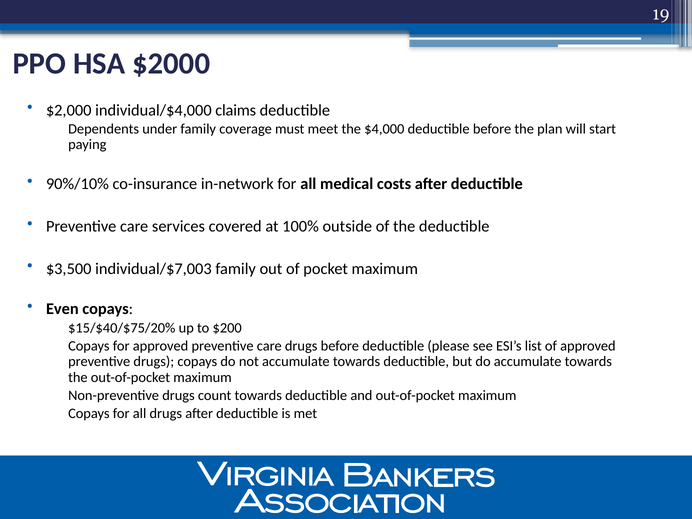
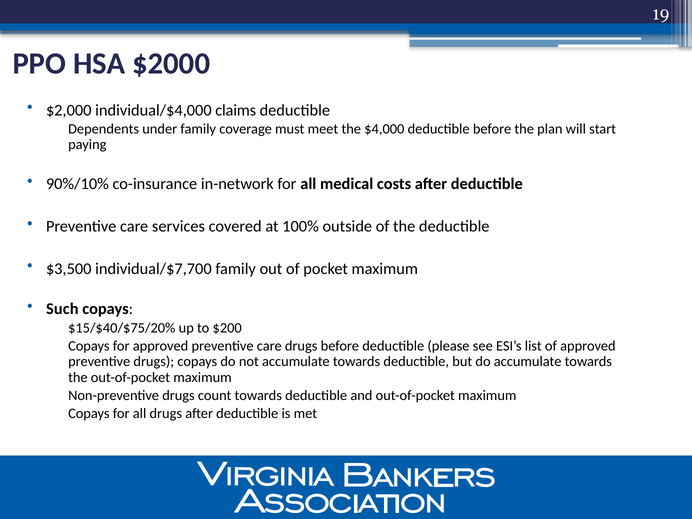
individual/$7,003: individual/$7,003 -> individual/$7,700
Even: Even -> Such
